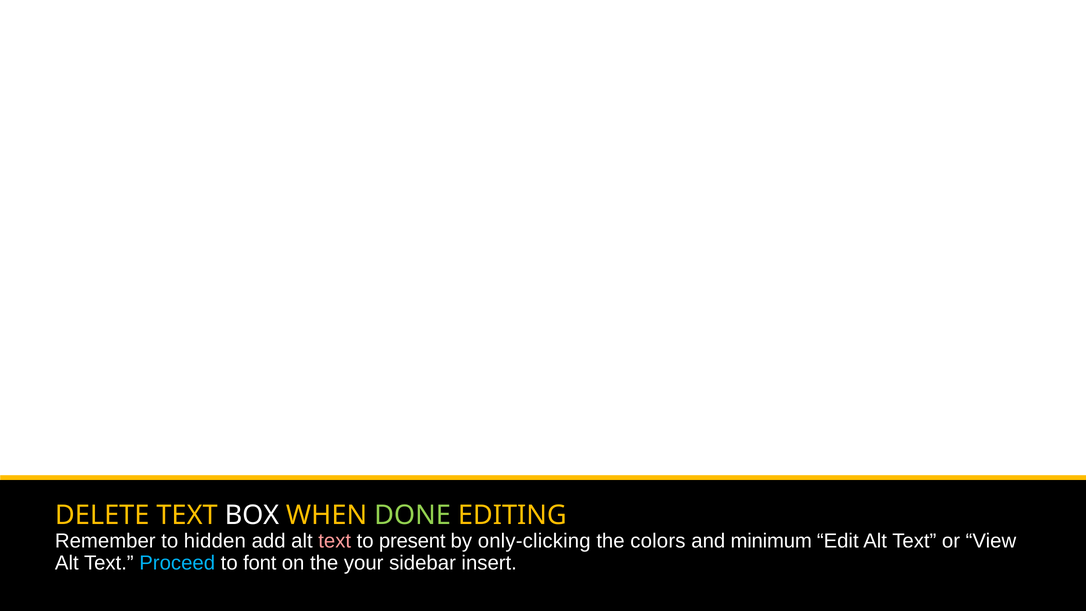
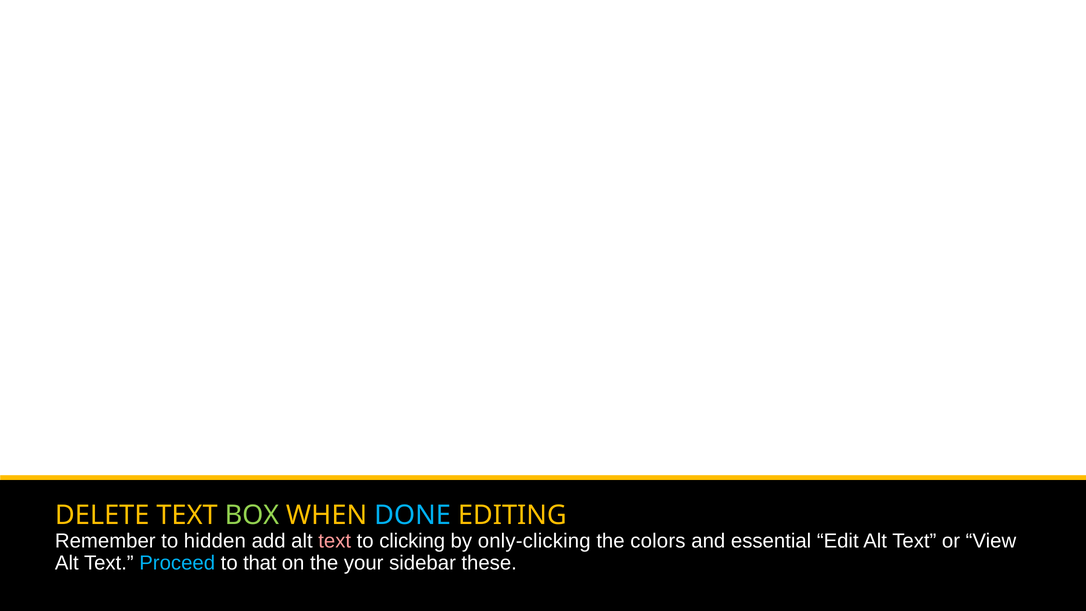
BOX colour: white -> light green
DONE colour: light green -> light blue
present: present -> clicking
minimum: minimum -> essential
font: font -> that
insert: insert -> these
